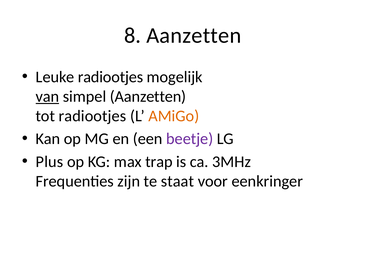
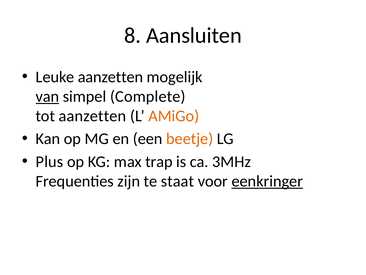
8 Aanzetten: Aanzetten -> Aansluiten
Leuke radiootjes: radiootjes -> aanzetten
simpel Aanzetten: Aanzetten -> Complete
tot radiootjes: radiootjes -> aanzetten
beetje colour: purple -> orange
eenkringer underline: none -> present
